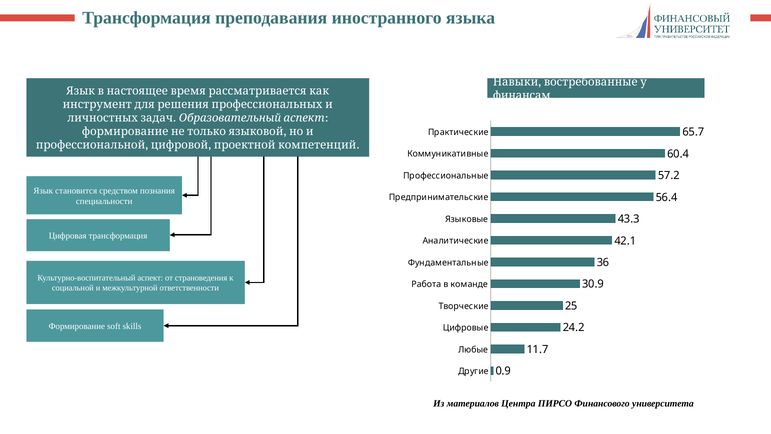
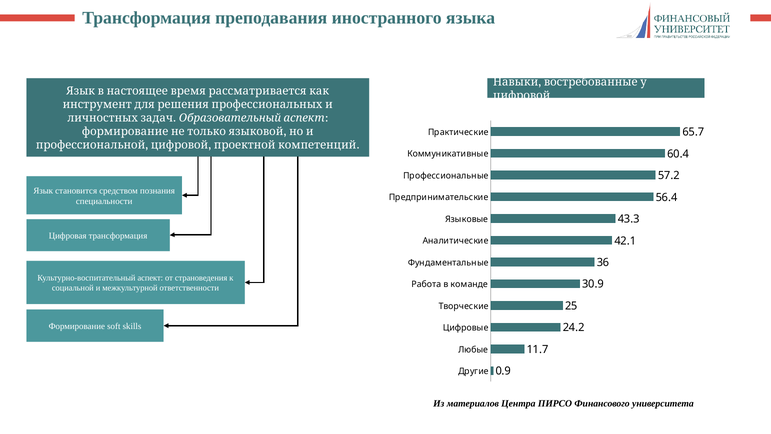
финансам at (522, 95): финансам -> цифровой
